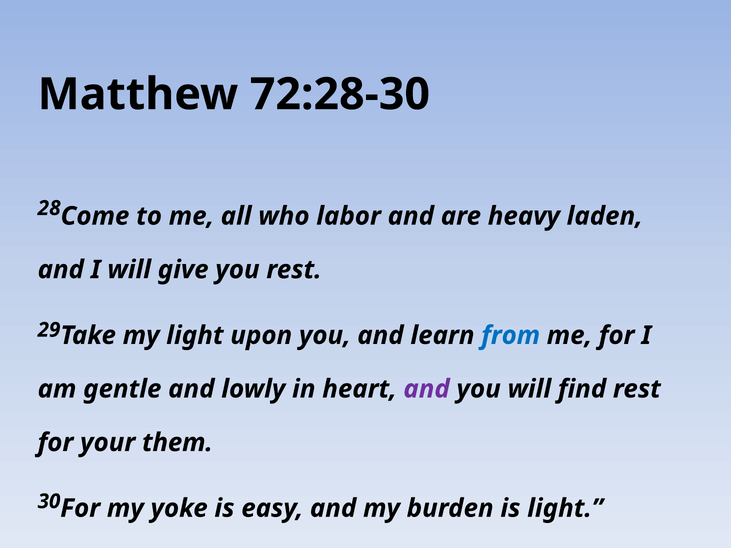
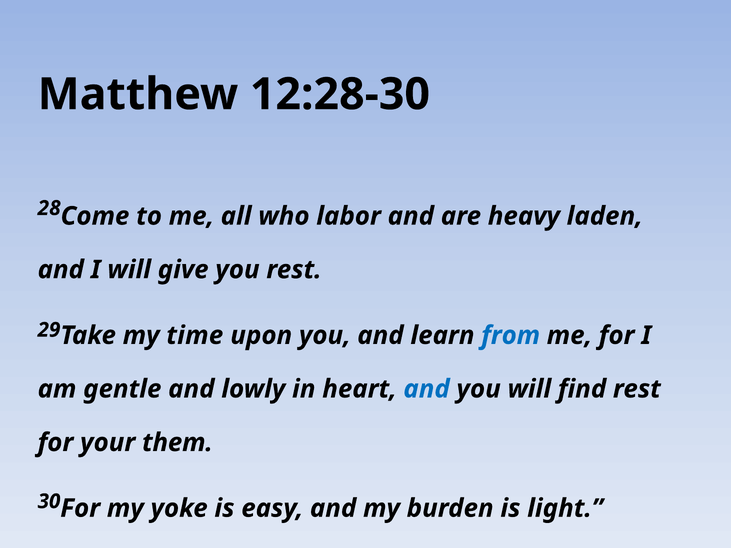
72:28-30: 72:28-30 -> 12:28-30
my light: light -> time
and at (427, 389) colour: purple -> blue
